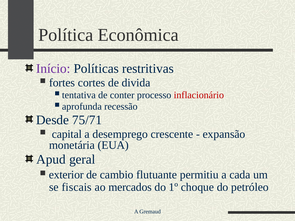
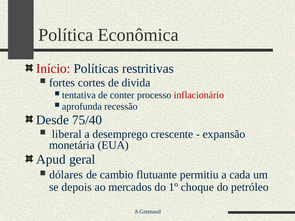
Início colour: purple -> red
75/71: 75/71 -> 75/40
capital: capital -> liberal
exterior: exterior -> dólares
fiscais: fiscais -> depois
